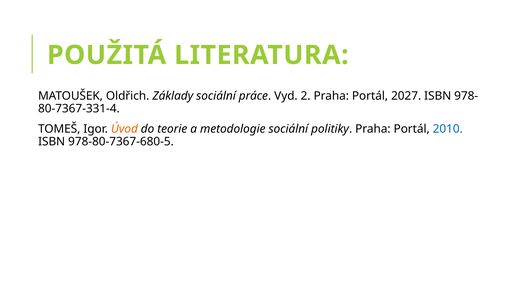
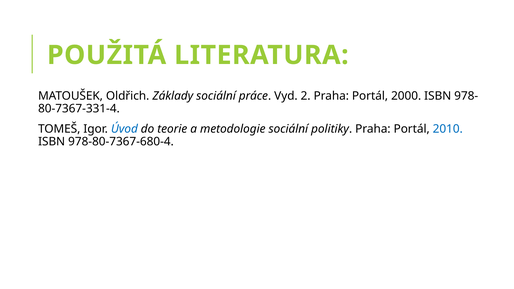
2027: 2027 -> 2000
Úvod colour: orange -> blue
978-80-7367-680-5: 978-80-7367-680-5 -> 978-80-7367-680-4
